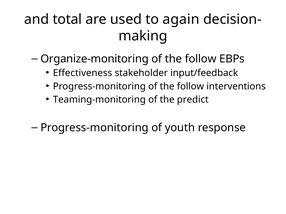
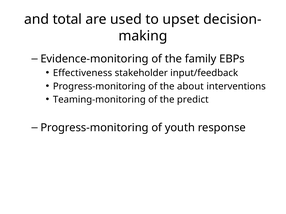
again: again -> upset
Organize-monitoring: Organize-monitoring -> Evidence-monitoring
follow at (201, 59): follow -> family
Progress-monitoring of the follow: follow -> about
